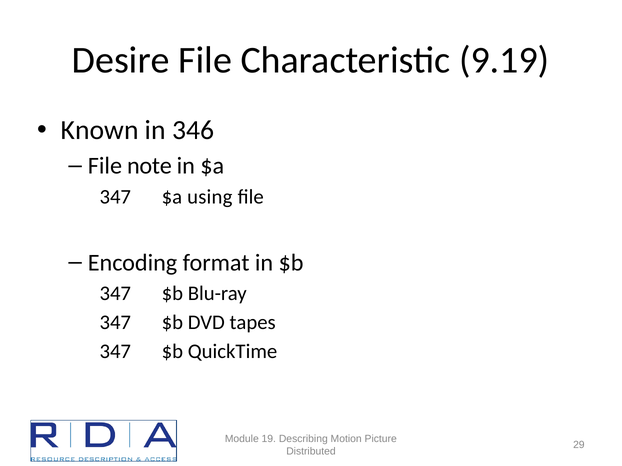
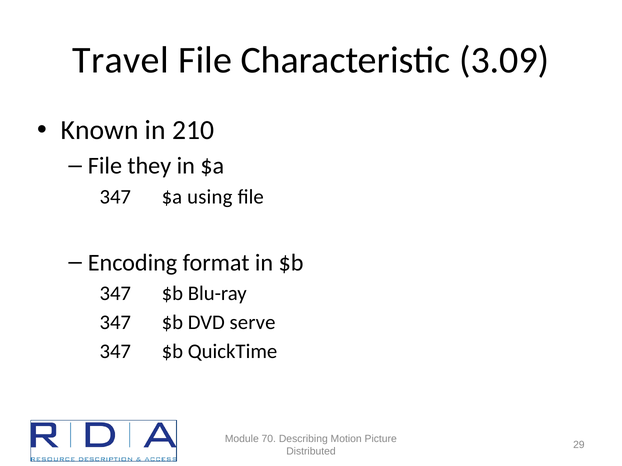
Desire: Desire -> Travel
9.19: 9.19 -> 3.09
346: 346 -> 210
note: note -> they
tapes: tapes -> serve
19: 19 -> 70
